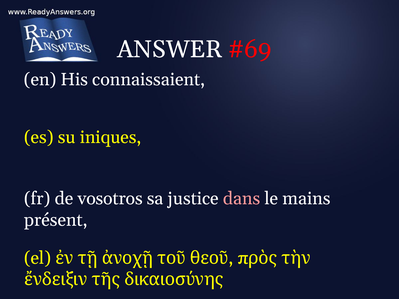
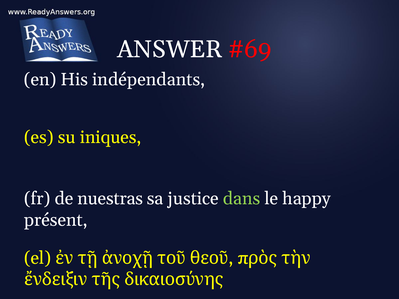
connaissaient: connaissaient -> indépendants
vosotros: vosotros -> nuestras
dans colour: pink -> light green
mains: mains -> happy
